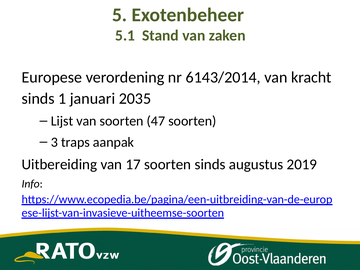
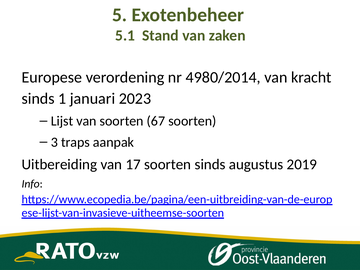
6143/2014: 6143/2014 -> 4980/2014
2035: 2035 -> 2023
47: 47 -> 67
